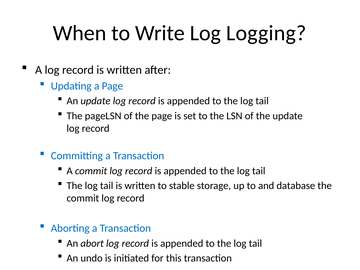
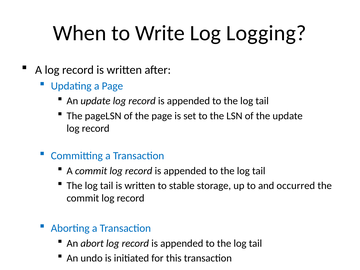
database: database -> occurred
